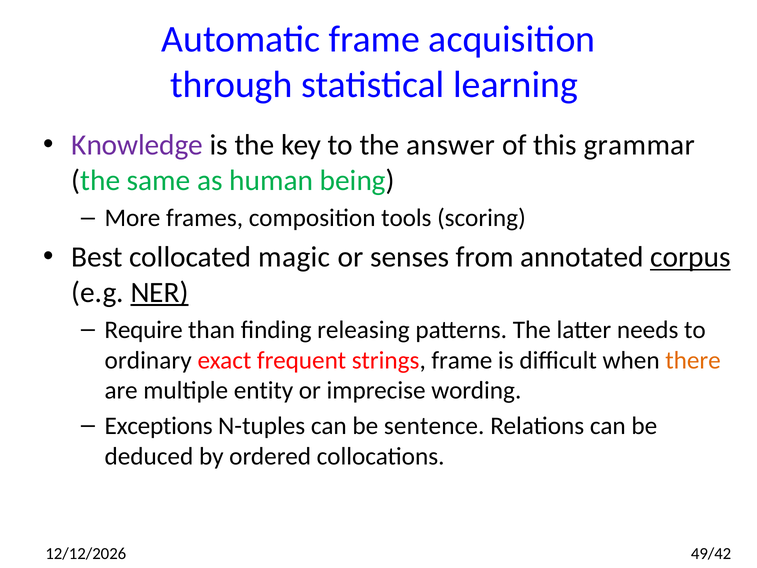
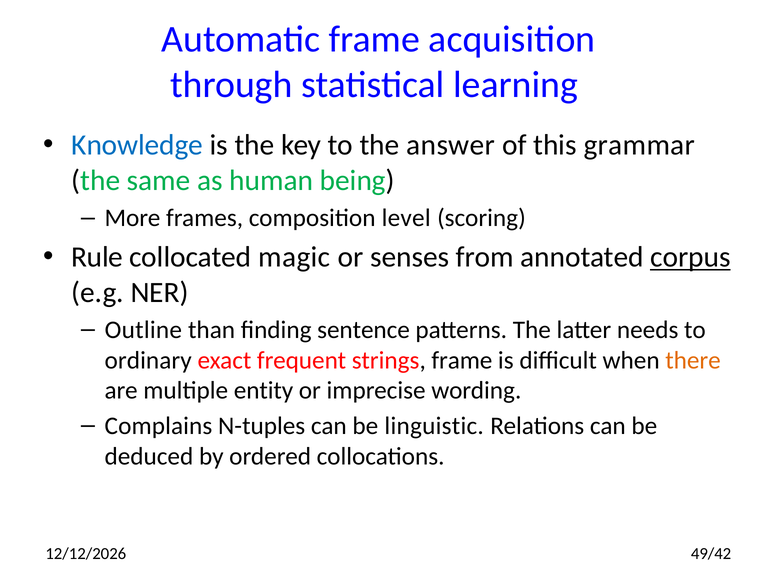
Knowledge colour: purple -> blue
tools: tools -> level
Best: Best -> Rule
NER underline: present -> none
Require: Require -> Outline
releasing: releasing -> sentence
Exceptions: Exceptions -> Complains
sentence: sentence -> linguistic
